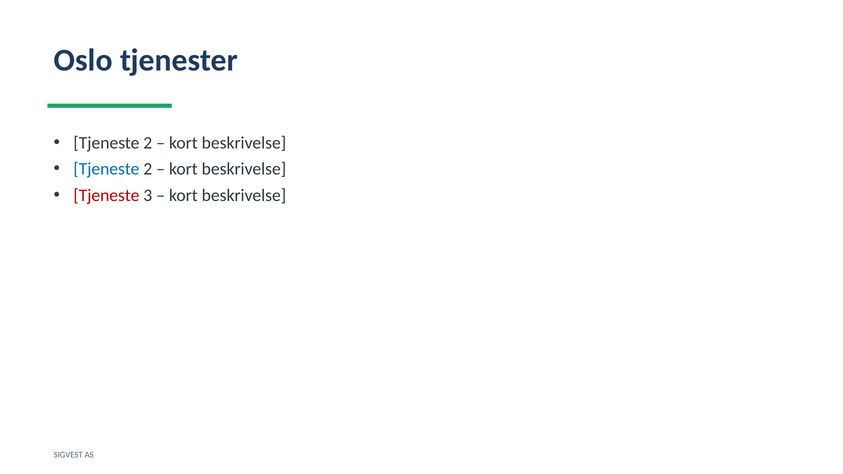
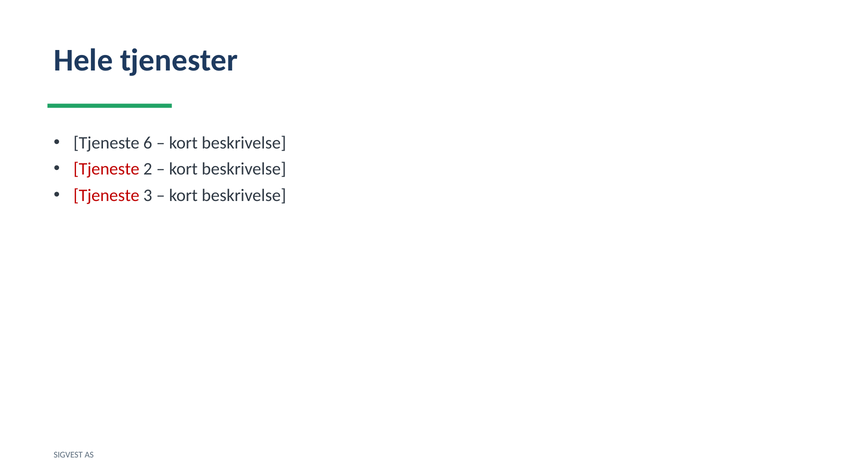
Oslo: Oslo -> Hele
2 at (148, 143): 2 -> 6
Tjeneste at (106, 169) colour: blue -> red
